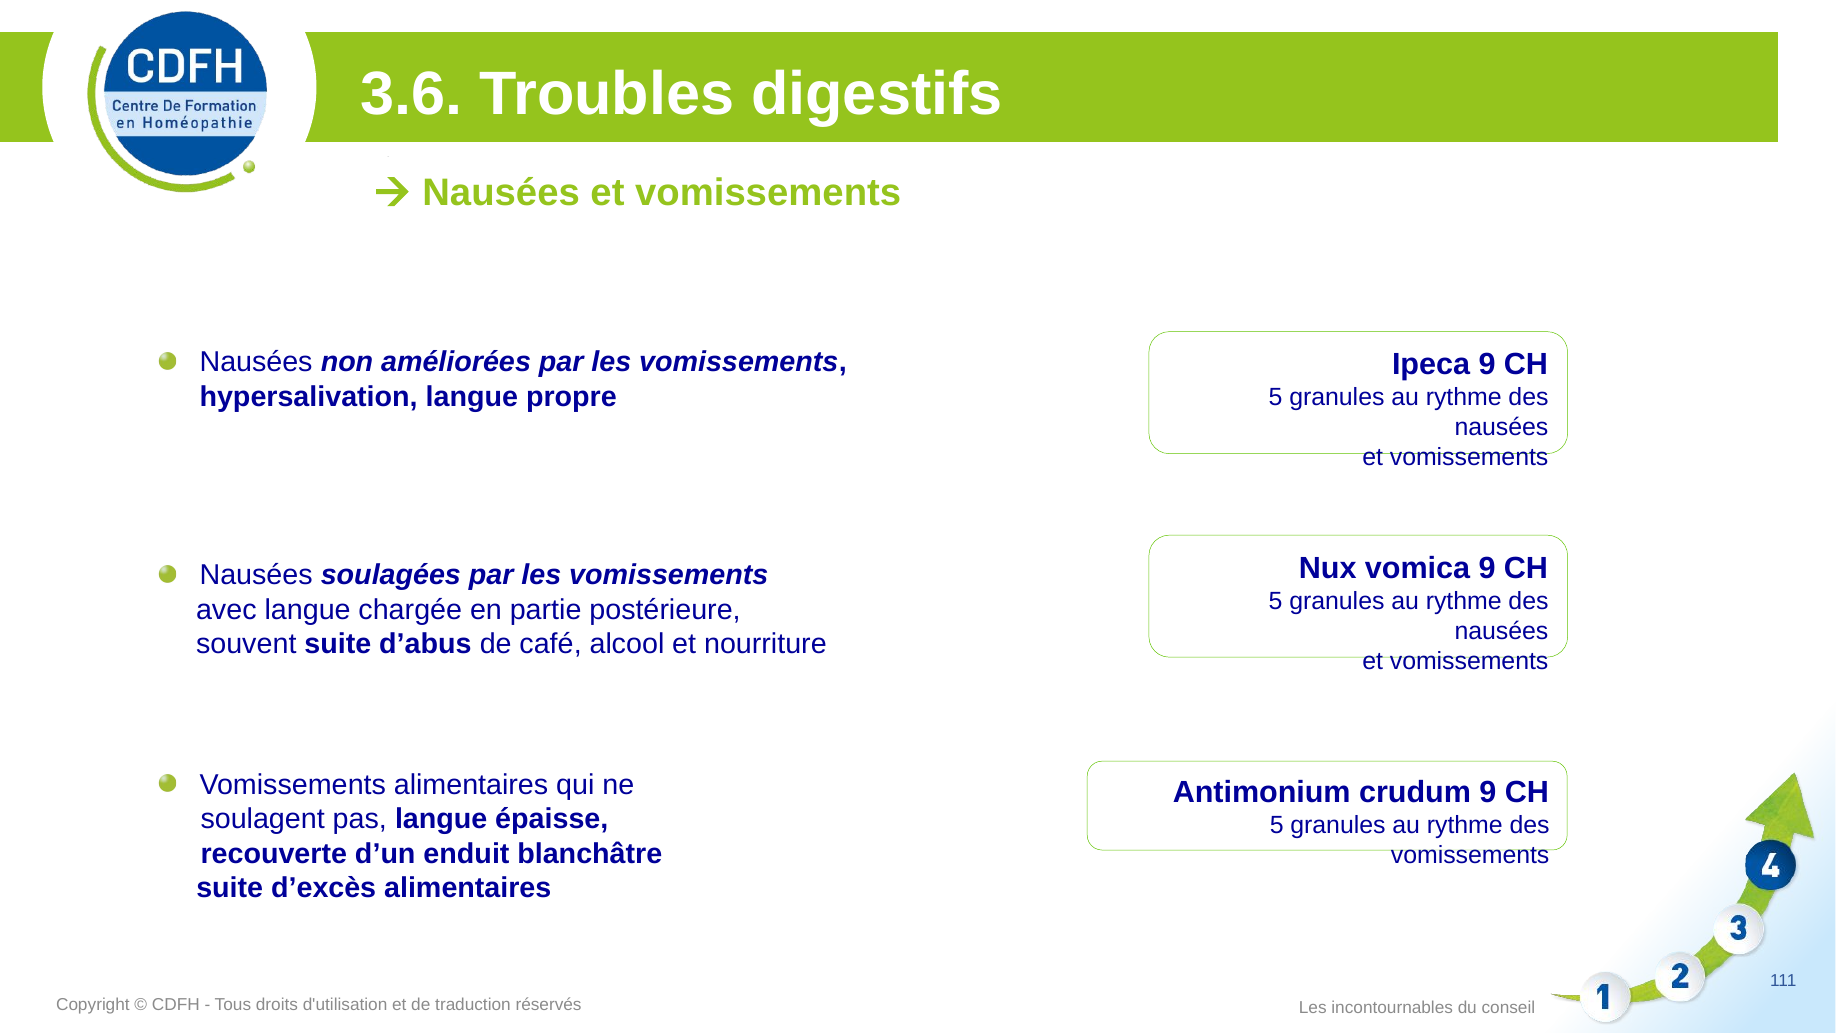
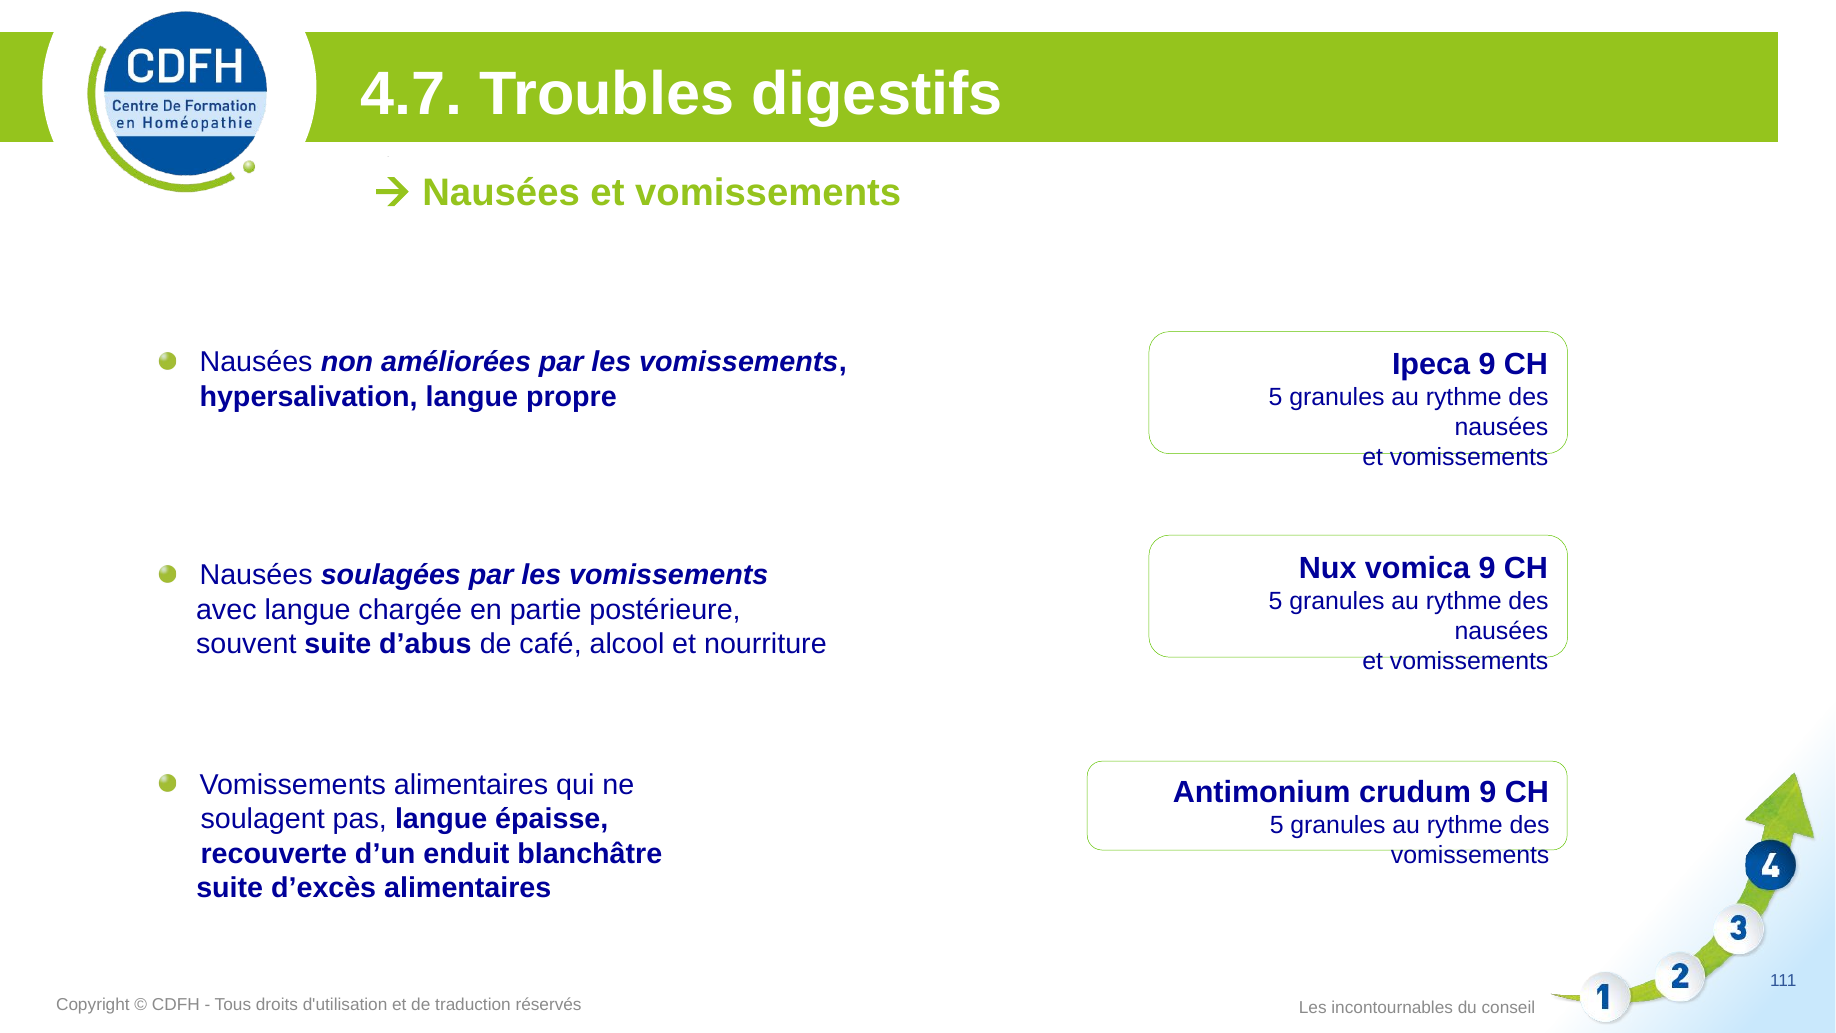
3.6: 3.6 -> 4.7
